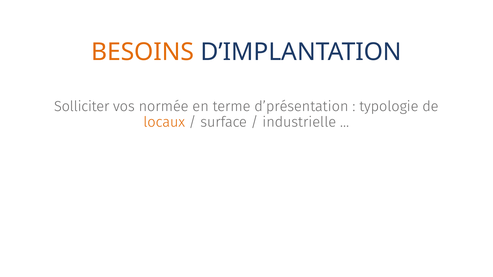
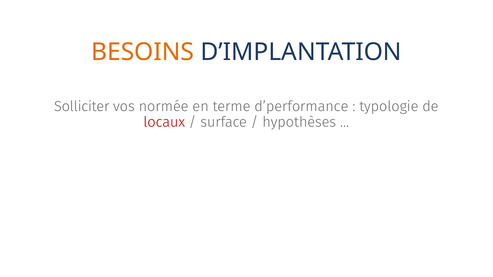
d’présentation: d’présentation -> d’performance
locaux colour: orange -> red
industrielle: industrielle -> hypothèses
